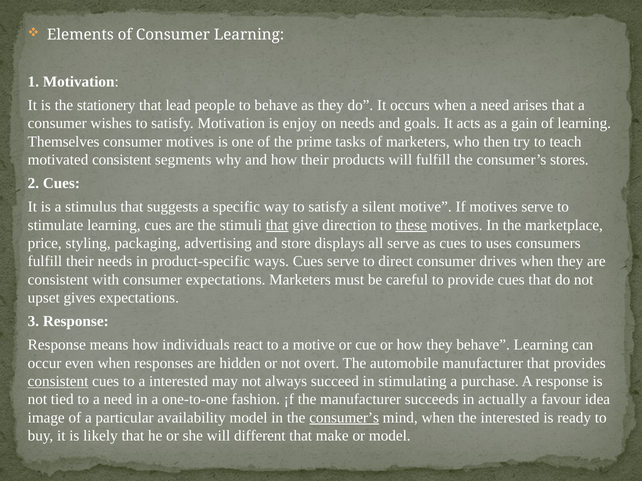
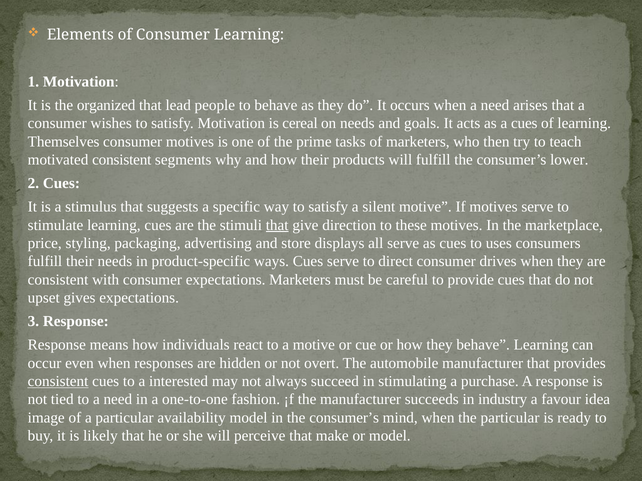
stationery: stationery -> organized
enjoy: enjoy -> cereal
a gain: gain -> cues
stores: stores -> lower
these underline: present -> none
actually: actually -> industry
consumer’s at (344, 418) underline: present -> none
the interested: interested -> particular
different: different -> perceive
